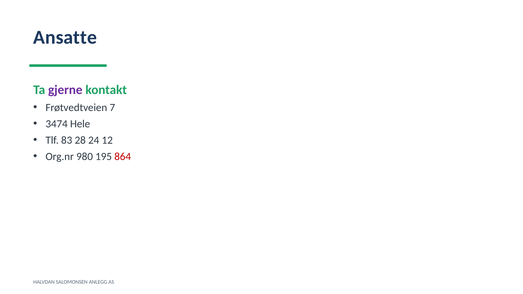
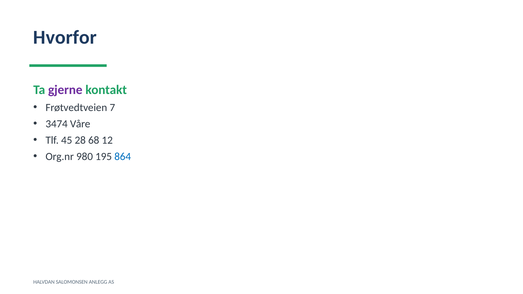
Ansatte: Ansatte -> Hvorfor
Hele: Hele -> Våre
83: 83 -> 45
24: 24 -> 68
864 colour: red -> blue
